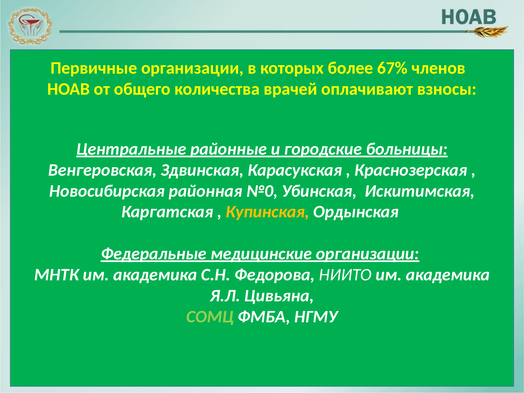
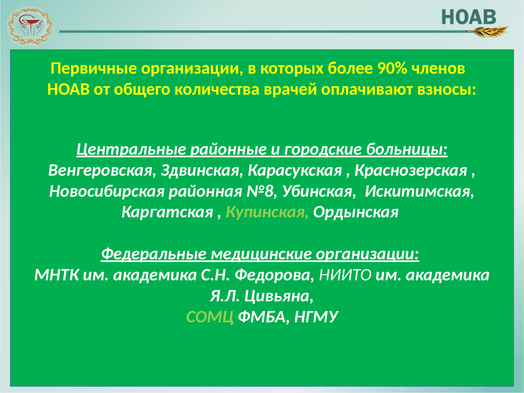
67%: 67% -> 90%
№0: №0 -> №8
Купинская colour: yellow -> light green
